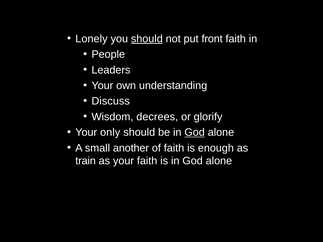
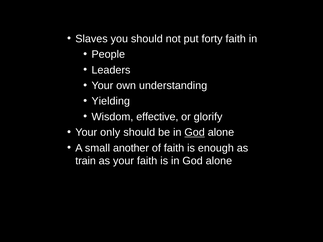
Lonely: Lonely -> Slaves
should at (147, 39) underline: present -> none
front: front -> forty
Discuss: Discuss -> Yielding
decrees: decrees -> effective
